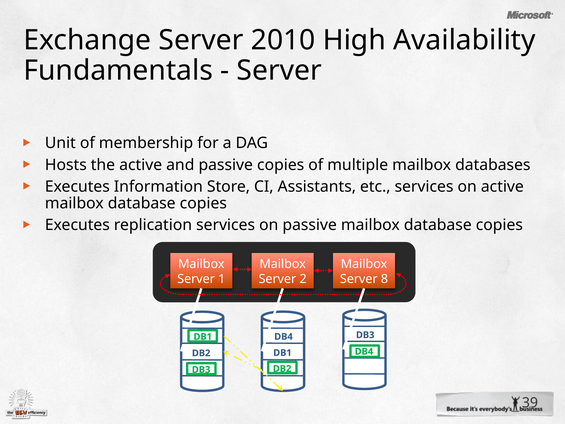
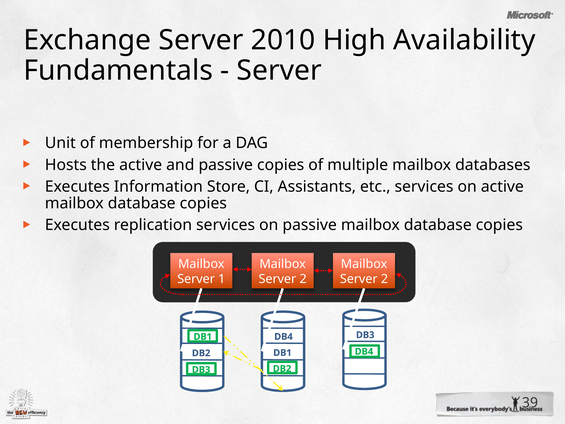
8 at (384, 279): 8 -> 2
